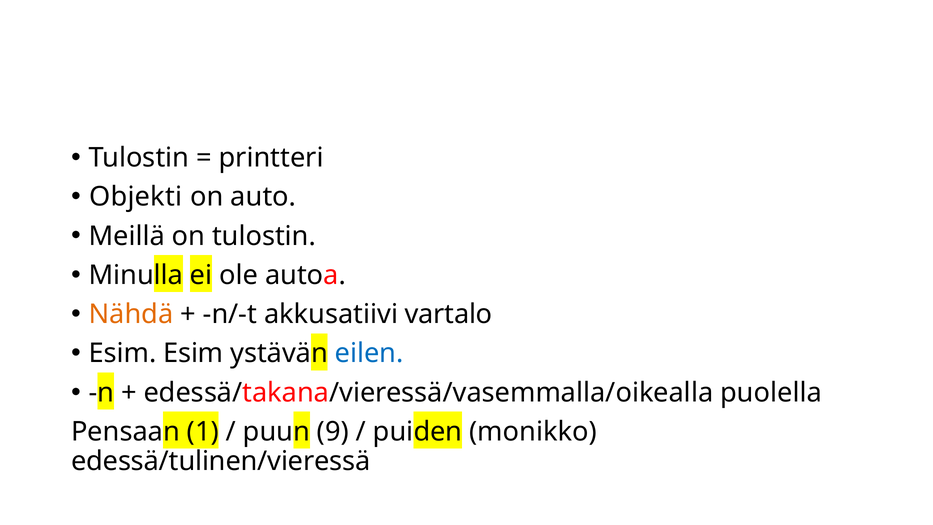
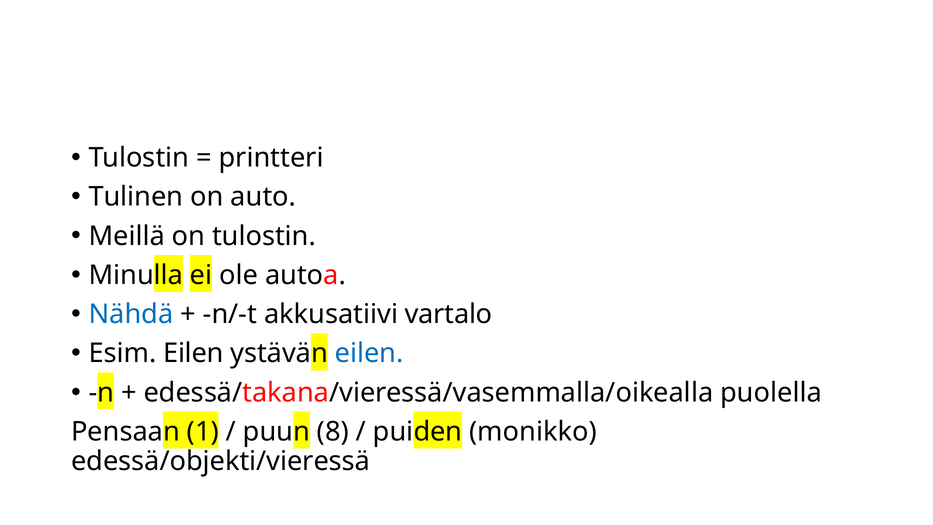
Objekti: Objekti -> Tulinen
Nähdä colour: orange -> blue
Esim Esim: Esim -> Eilen
9: 9 -> 8
edessä/tulinen/vieressä: edessä/tulinen/vieressä -> edessä/objekti/vieressä
